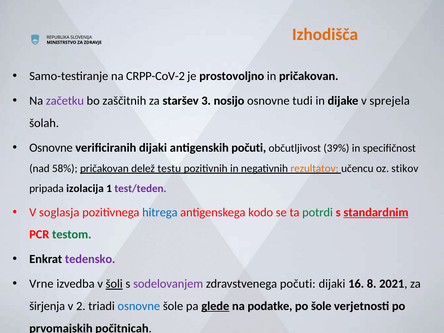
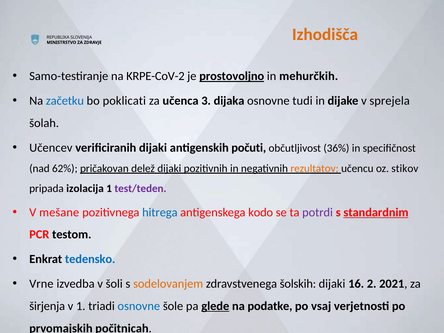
CRPP-CoV-2: CRPP-CoV-2 -> KRPE-CoV-2
prostovoljno underline: none -> present
in pričakovan: pričakovan -> mehurčkih
začetku colour: purple -> blue
zaščitnih: zaščitnih -> poklicati
staršev: staršev -> učenca
nosijo: nosijo -> dijaka
Osnovne at (51, 148): Osnovne -> Učencev
39%: 39% -> 36%
58%: 58% -> 62%
delež testu: testu -> dijaki
soglasja: soglasja -> mešane
potrdi colour: green -> purple
testom colour: green -> black
tedensko colour: purple -> blue
šoli underline: present -> none
sodelovanjem colour: purple -> orange
zdravstvenega počuti: počuti -> šolskih
8: 8 -> 2
v 2: 2 -> 1
po šole: šole -> vsaj
